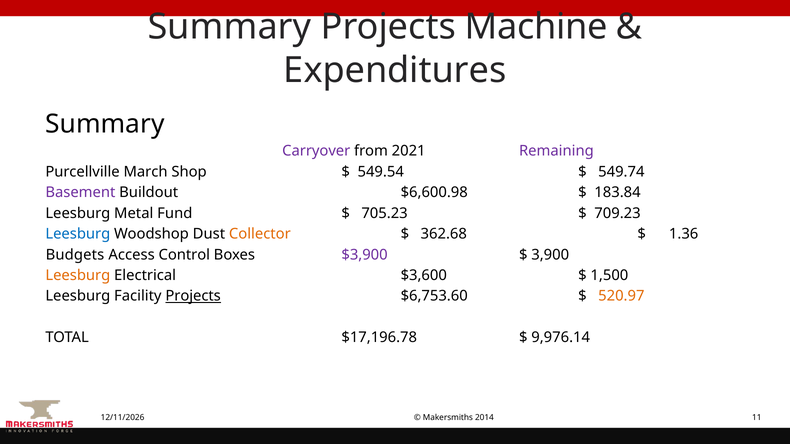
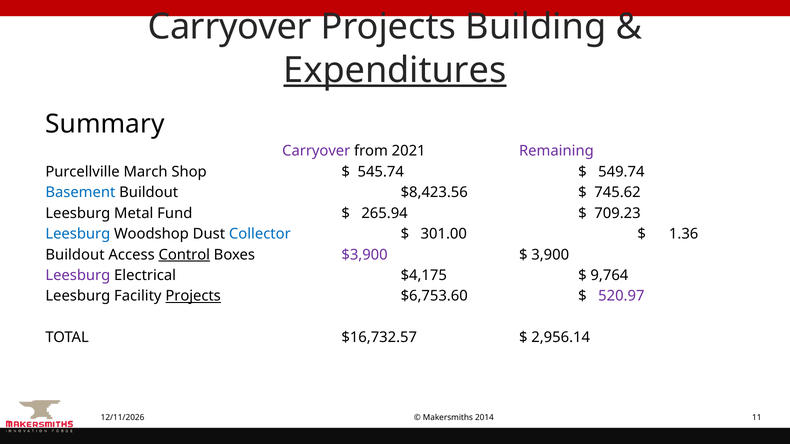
Summary at (229, 27): Summary -> Carryover
Machine: Machine -> Building
Expenditures underline: none -> present
549.54: 549.54 -> 545.74
Basement colour: purple -> blue
$6,600.98: $6,600.98 -> $8,423.56
183.84: 183.84 -> 745.62
705.23: 705.23 -> 265.94
Collector colour: orange -> blue
362.68: 362.68 -> 301.00
Budgets at (75, 255): Budgets -> Buildout
Control underline: none -> present
Leesburg at (78, 276) colour: orange -> purple
$3,600: $3,600 -> $4,175
1,500: 1,500 -> 9,764
520.97 colour: orange -> purple
$17,196.78: $17,196.78 -> $16,732.57
9,976.14: 9,976.14 -> 2,956.14
